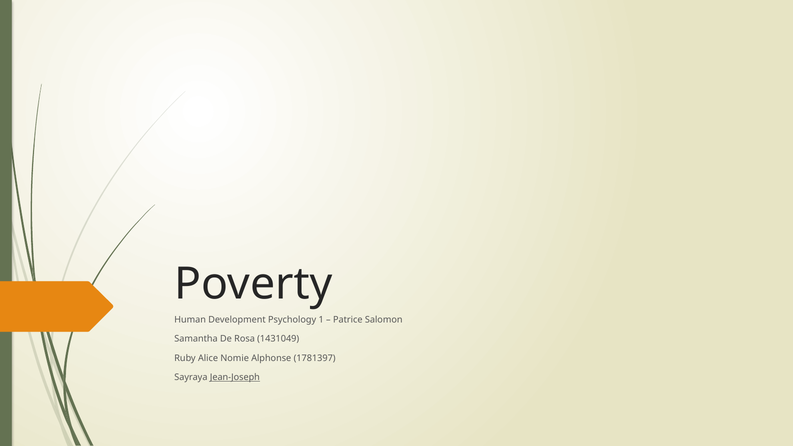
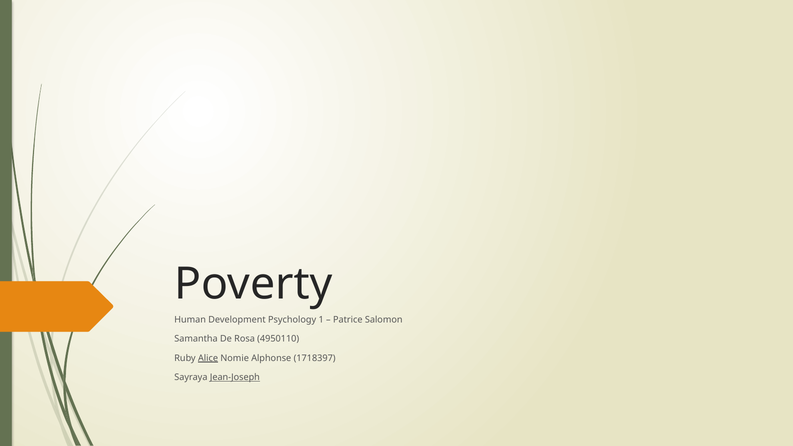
1431049: 1431049 -> 4950110
Alice underline: none -> present
1781397: 1781397 -> 1718397
